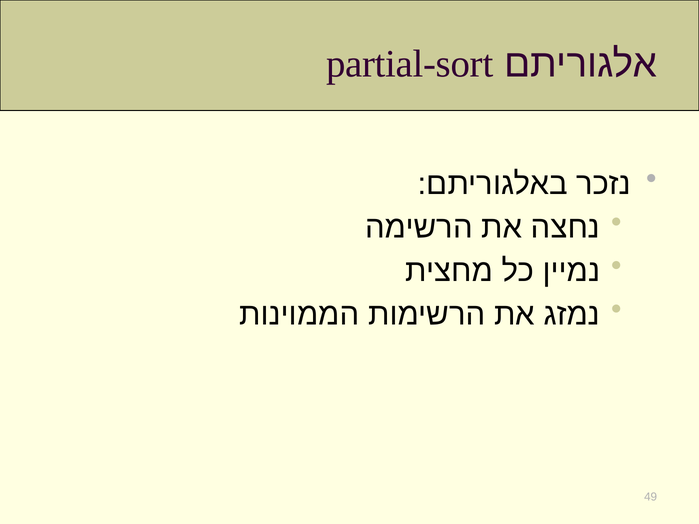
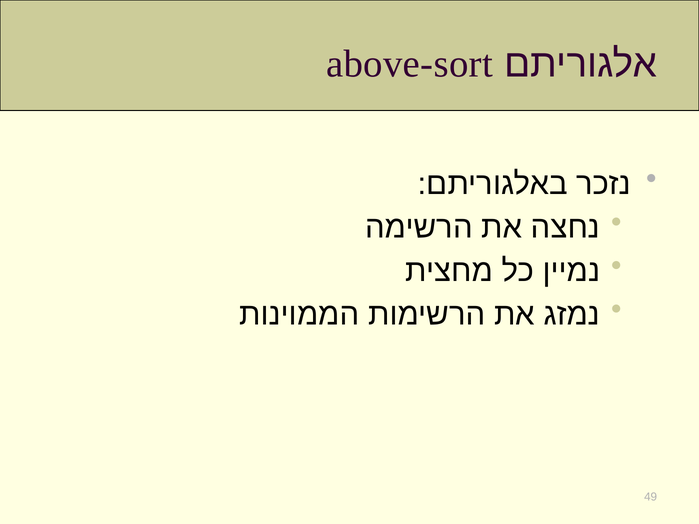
partial-sort: partial-sort -> above-sort
